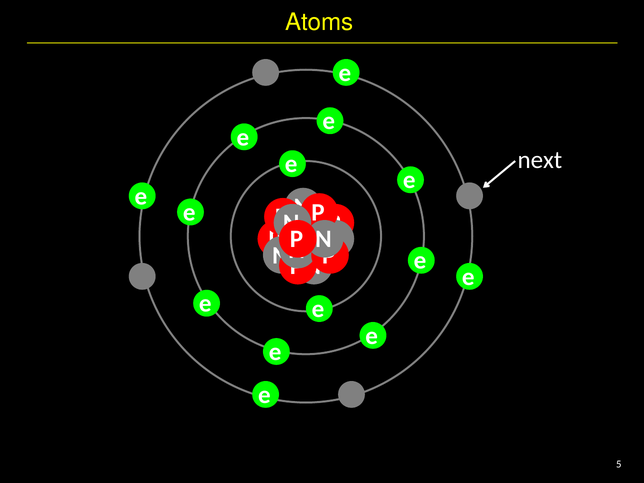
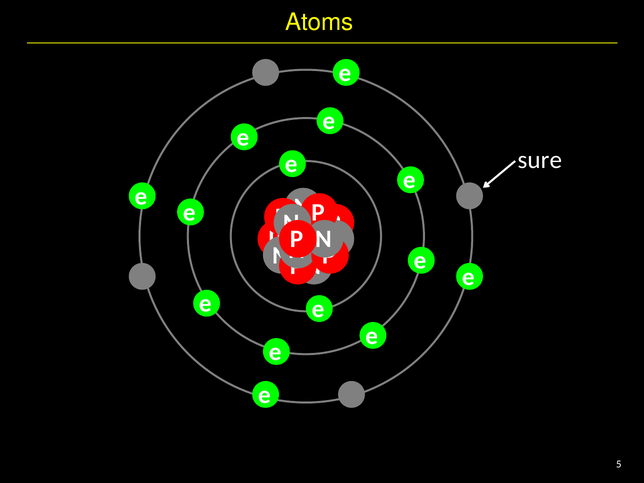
next: next -> sure
